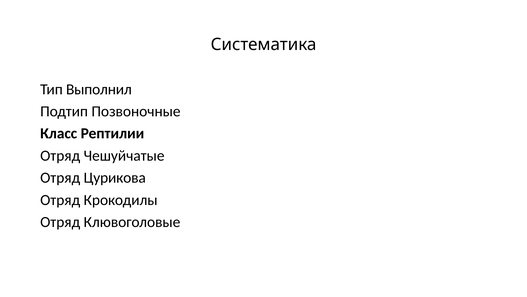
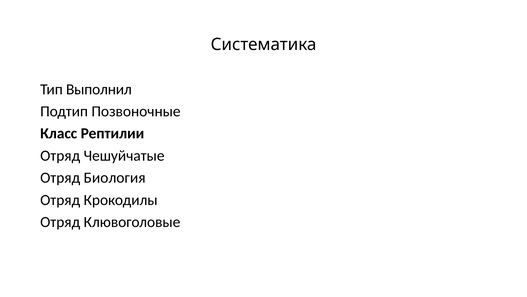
Цурикова: Цурикова -> Биология
